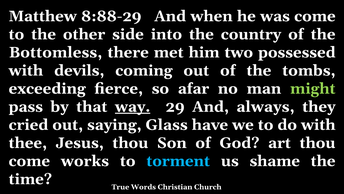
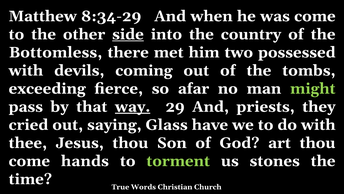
8:88-29: 8:88-29 -> 8:34-29
side underline: none -> present
always: always -> priests
works: works -> hands
torment colour: light blue -> light green
shame: shame -> stones
